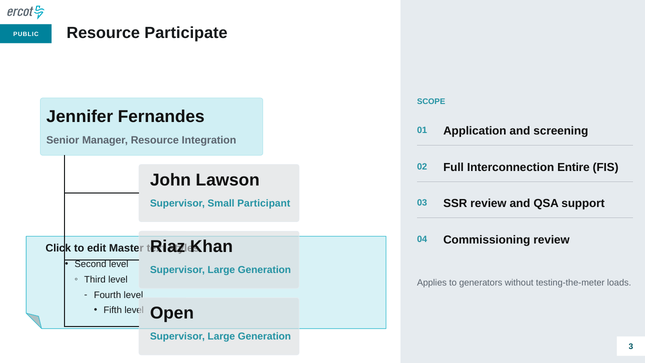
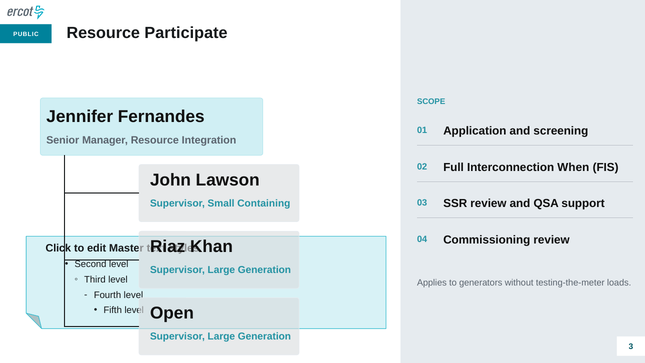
Entire: Entire -> When
Participant: Participant -> Containing
